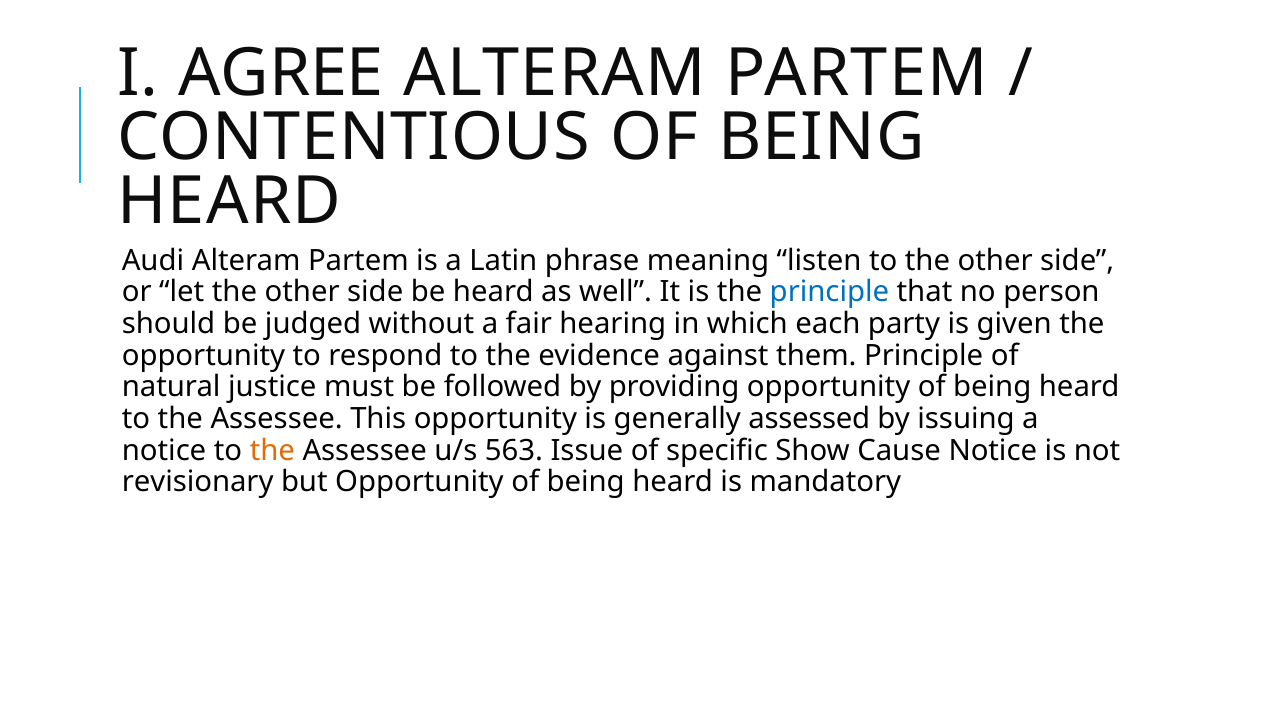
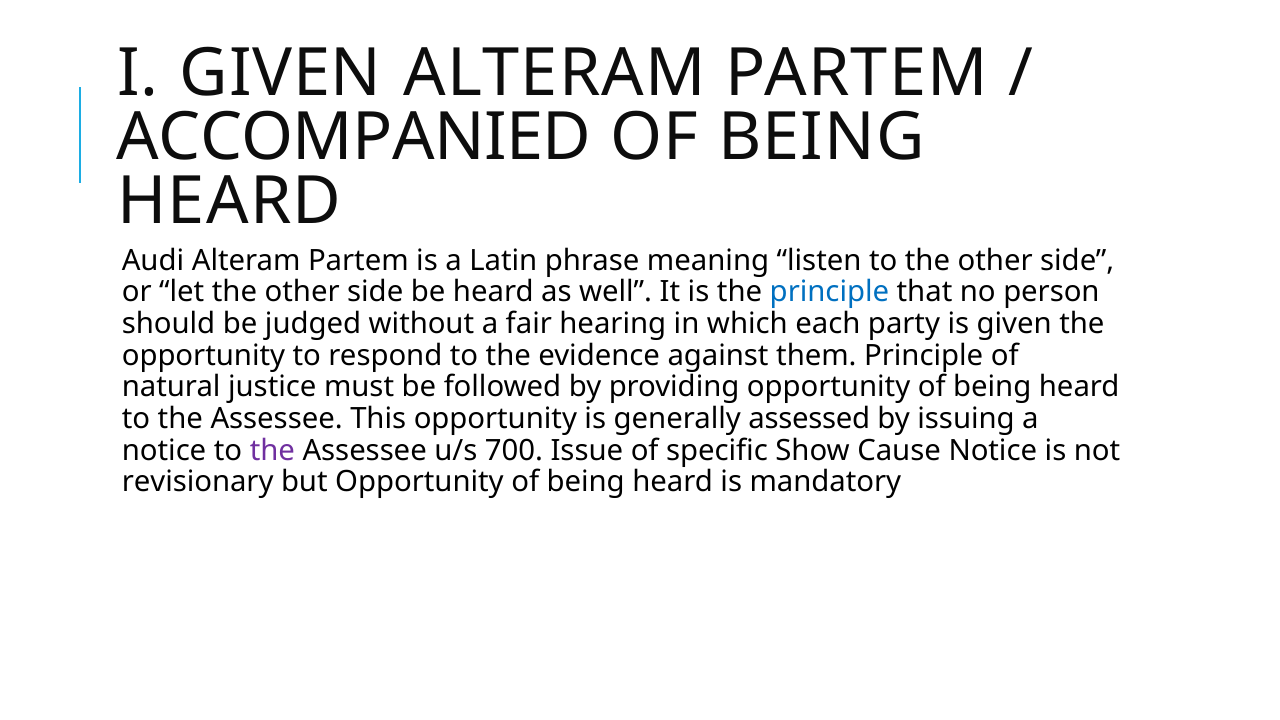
I AGREE: AGREE -> GIVEN
CONTENTIOUS: CONTENTIOUS -> ACCOMPANIED
the at (272, 450) colour: orange -> purple
563: 563 -> 700
